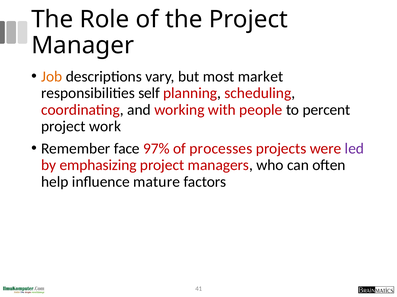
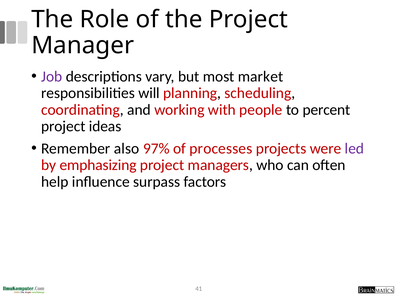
Job colour: orange -> purple
self: self -> will
work: work -> ideas
face: face -> also
mature: mature -> surpass
